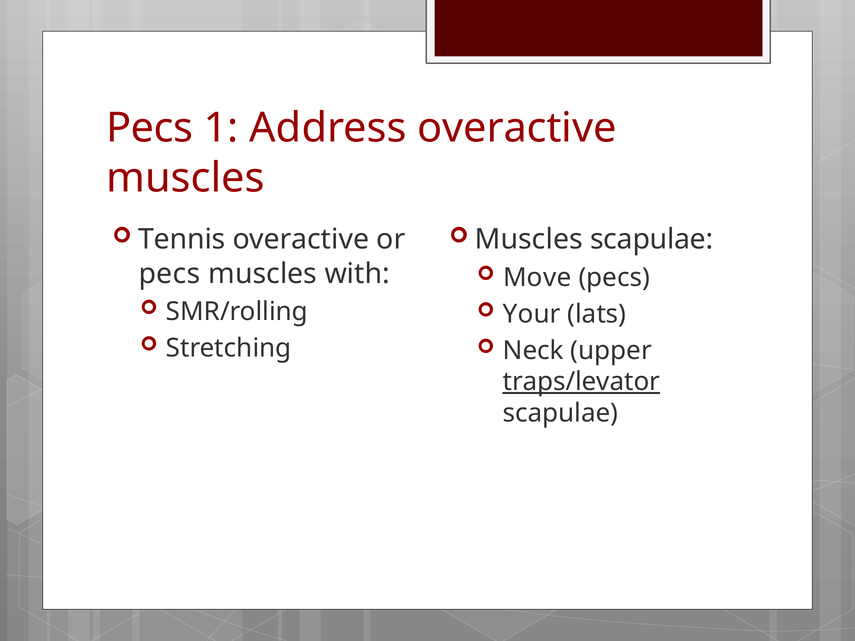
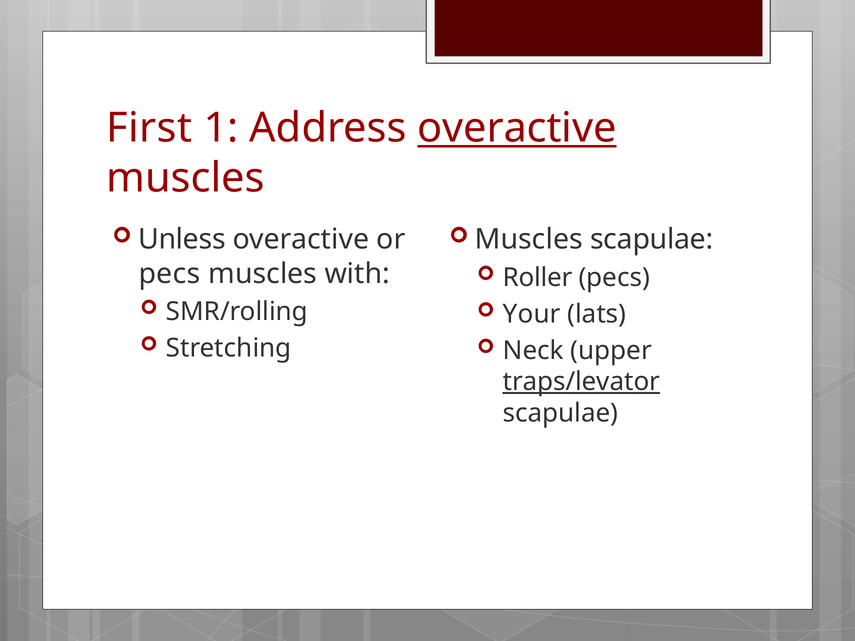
Pecs at (150, 128): Pecs -> First
overactive at (517, 128) underline: none -> present
Tennis: Tennis -> Unless
Move: Move -> Roller
